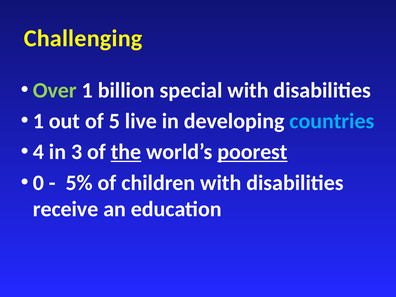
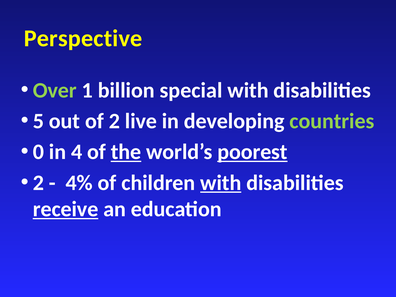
Challenging: Challenging -> Perspective
1 at (38, 121): 1 -> 5
of 5: 5 -> 2
countries colour: light blue -> light green
4: 4 -> 0
3: 3 -> 4
0 at (38, 183): 0 -> 2
5%: 5% -> 4%
with at (221, 183) underline: none -> present
receive underline: none -> present
